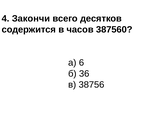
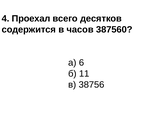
Закончи: Закончи -> Проехал
36: 36 -> 11
